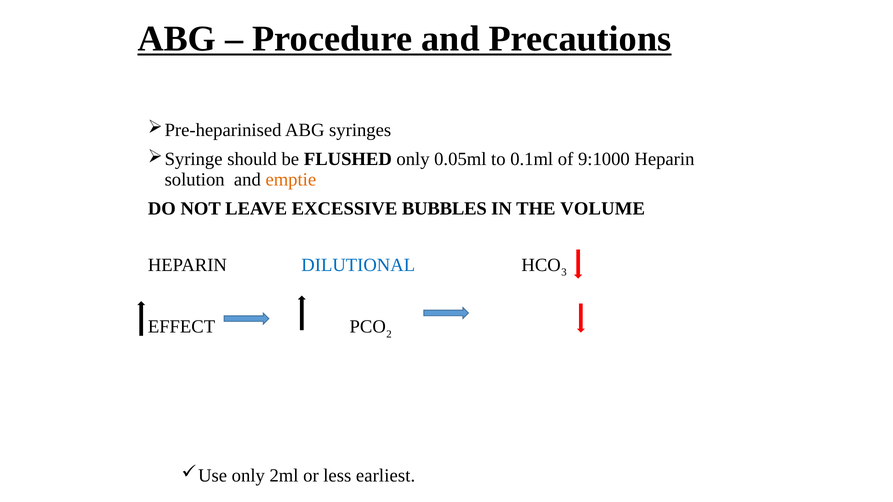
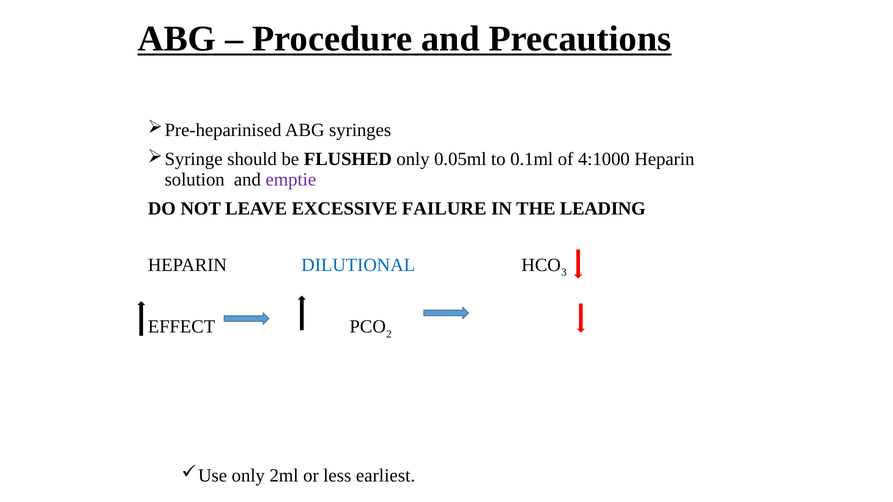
9:1000: 9:1000 -> 4:1000
emptie colour: orange -> purple
BUBBLES: BUBBLES -> FAILURE
VOLUME: VOLUME -> LEADING
